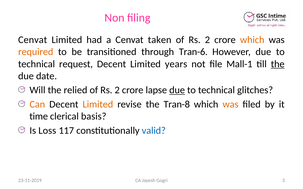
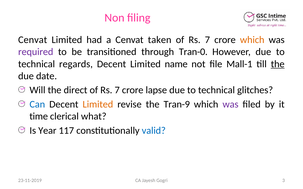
2 at (207, 40): 2 -> 7
required colour: orange -> purple
Tran-6: Tran-6 -> Tran-0
request: request -> regards
years: years -> name
relied: relied -> direct
2 at (117, 90): 2 -> 7
due at (177, 90) underline: present -> none
Can colour: orange -> blue
Tran-8: Tran-8 -> Tran-9
was at (230, 104) colour: orange -> purple
basis: basis -> what
Loss: Loss -> Year
